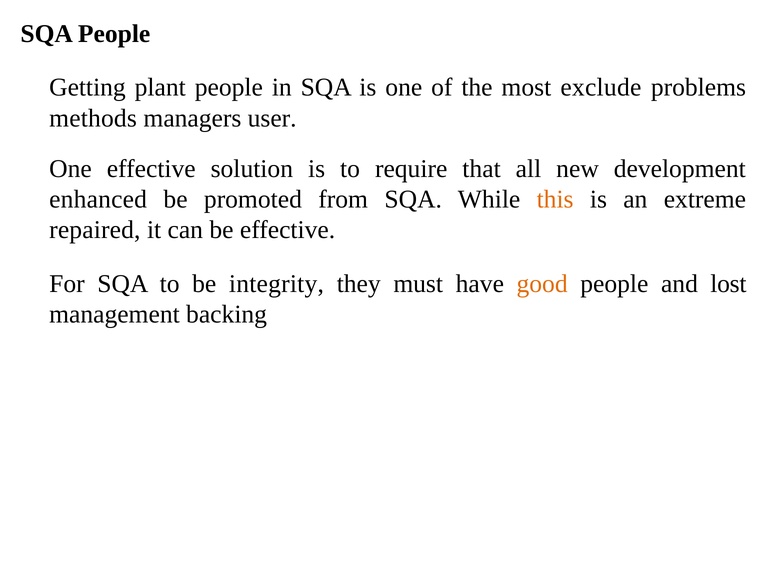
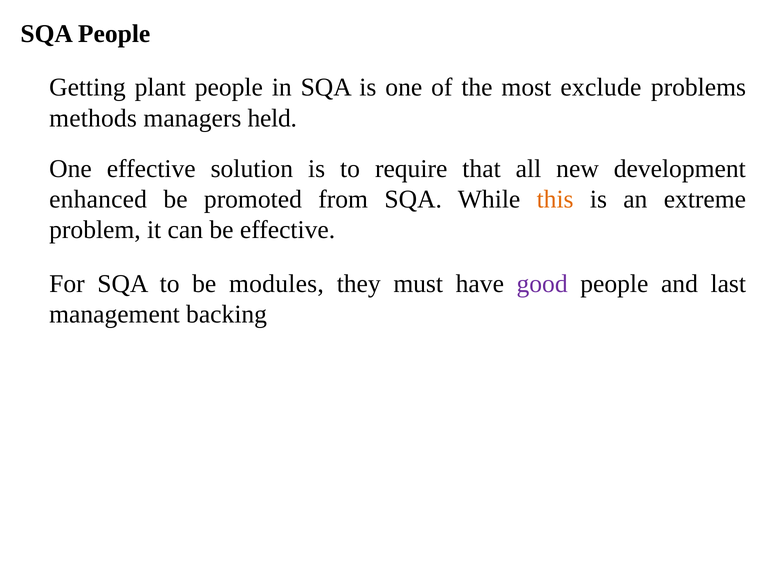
user: user -> held
repaired: repaired -> problem
integrity: integrity -> modules
good colour: orange -> purple
lost: lost -> last
